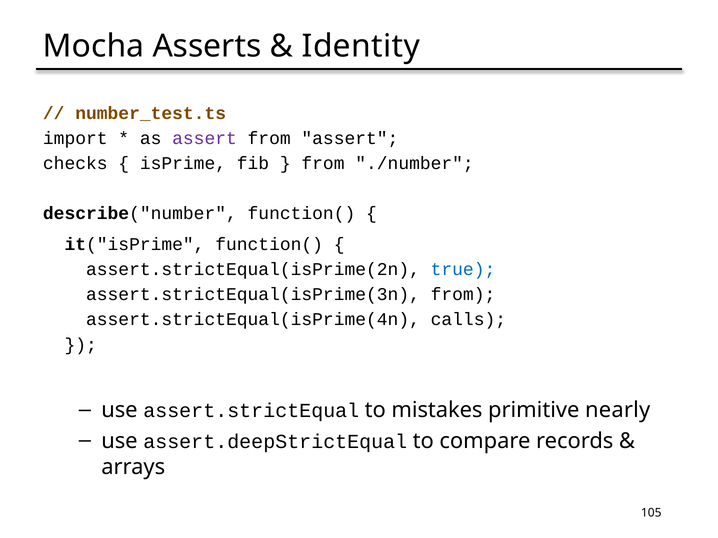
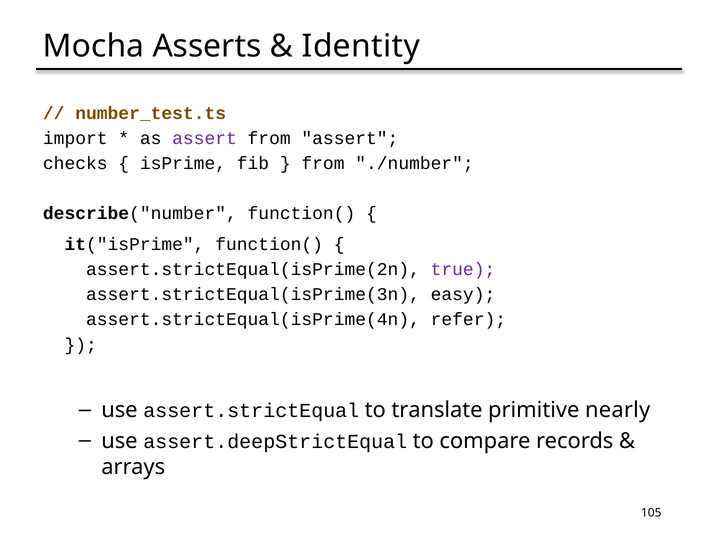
true colour: blue -> purple
assert.strictEqual(isPrime(3n from: from -> easy
calls: calls -> refer
mistakes: mistakes -> translate
